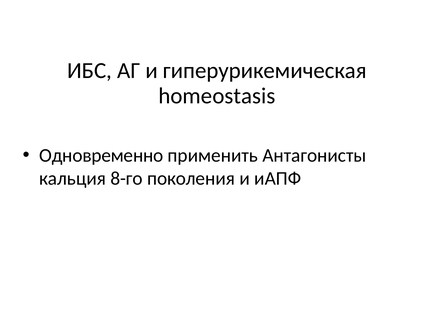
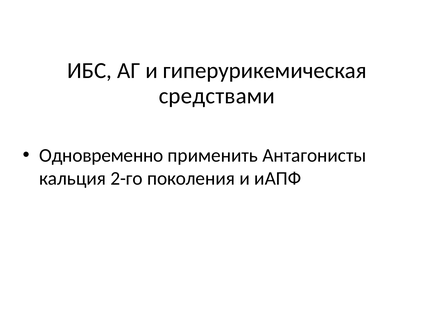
homeostasis: homeostasis -> средствами
8-го: 8-го -> 2-го
